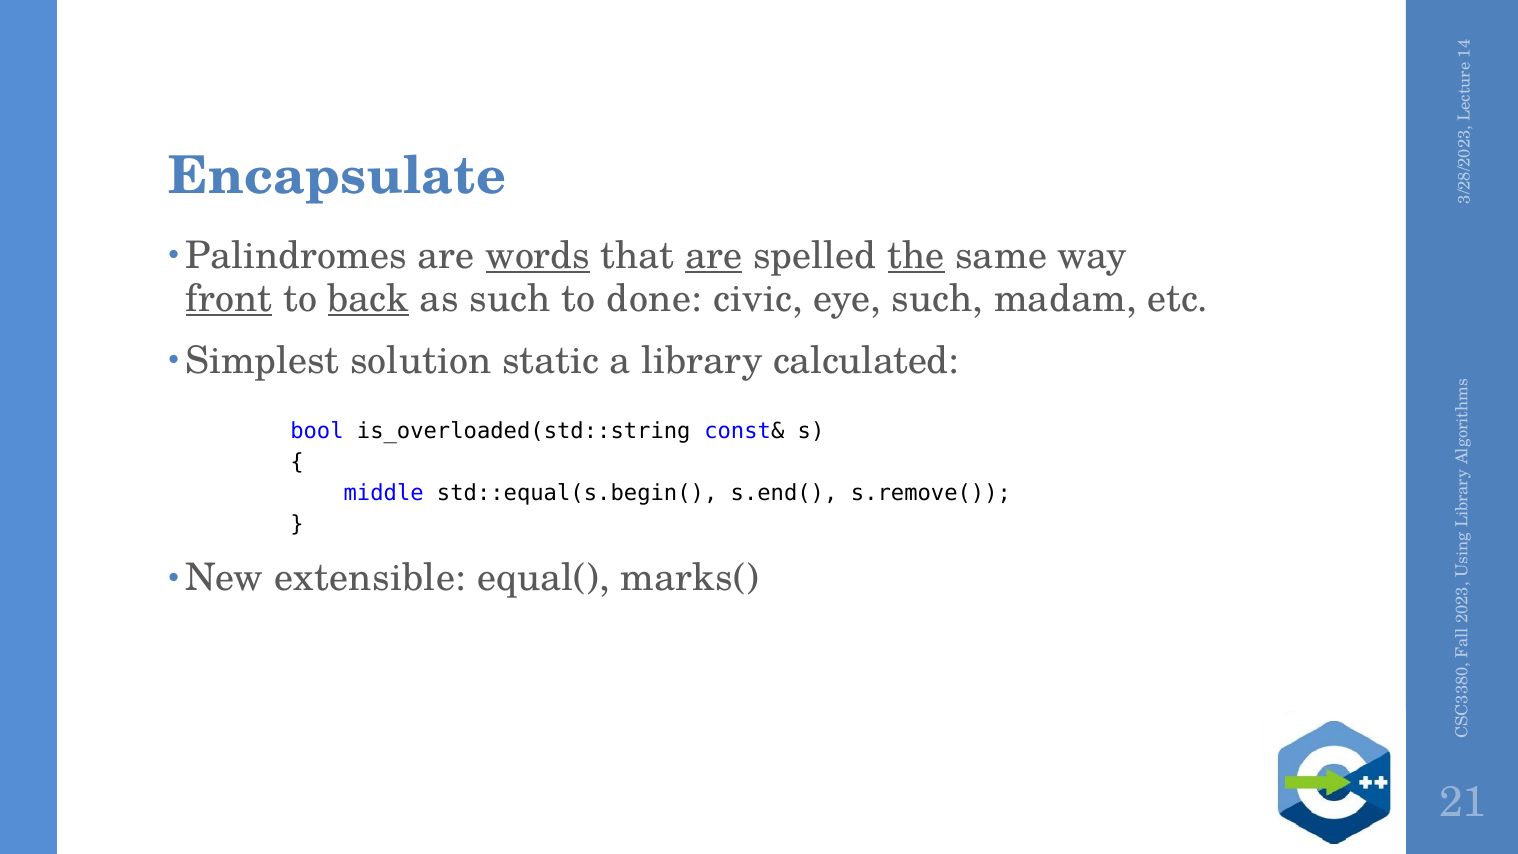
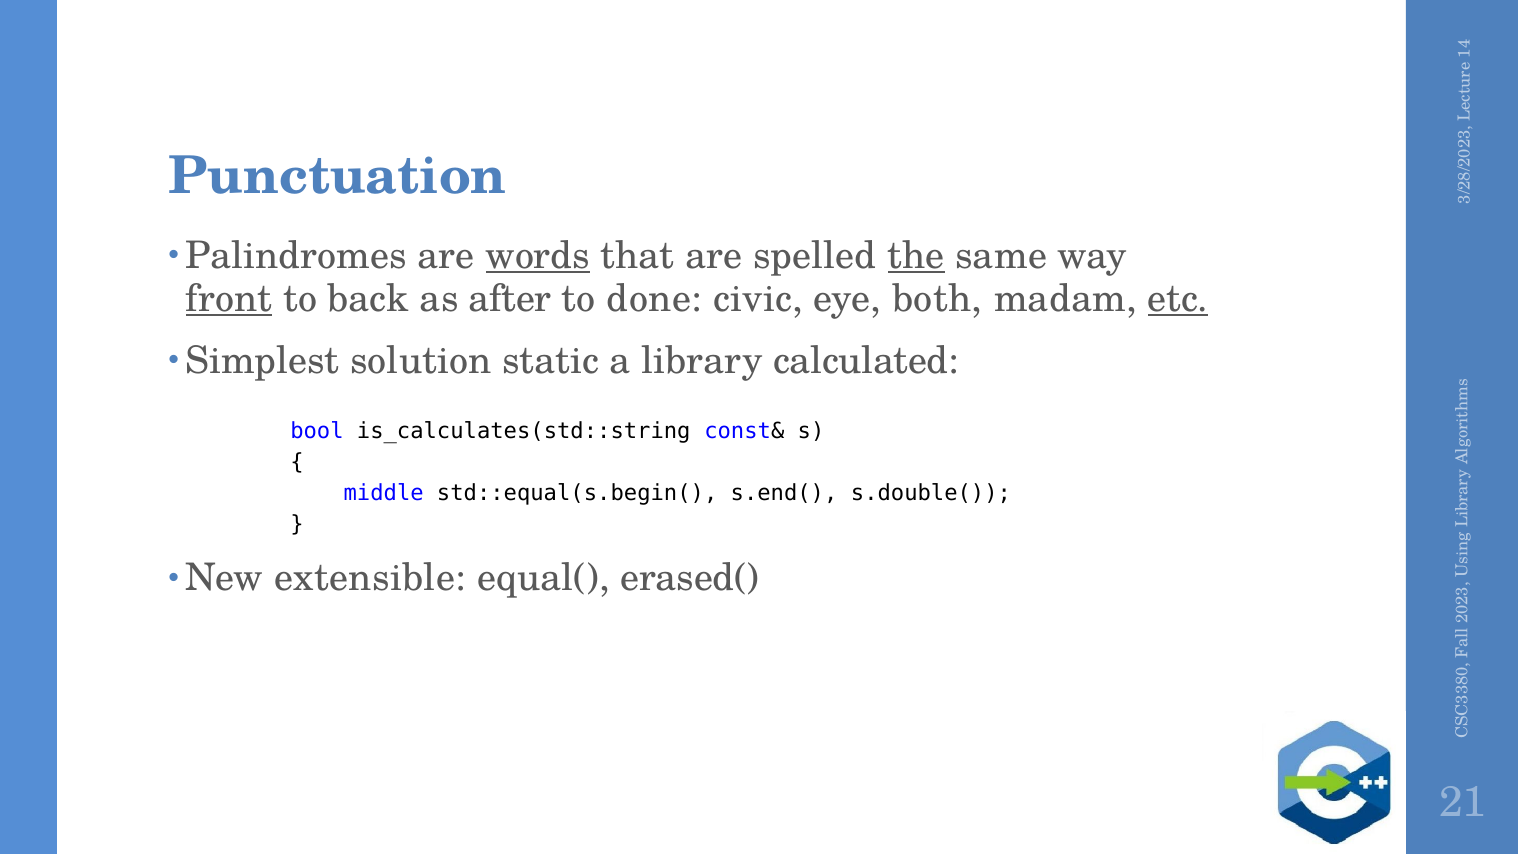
Encapsulate: Encapsulate -> Punctuation
are at (714, 255) underline: present -> none
back underline: present -> none
as such: such -> after
eye such: such -> both
etc underline: none -> present
is_overloaded(std::string: is_overloaded(std::string -> is_calculates(std::string
s.remove(: s.remove( -> s.double(
marks(: marks( -> erased(
